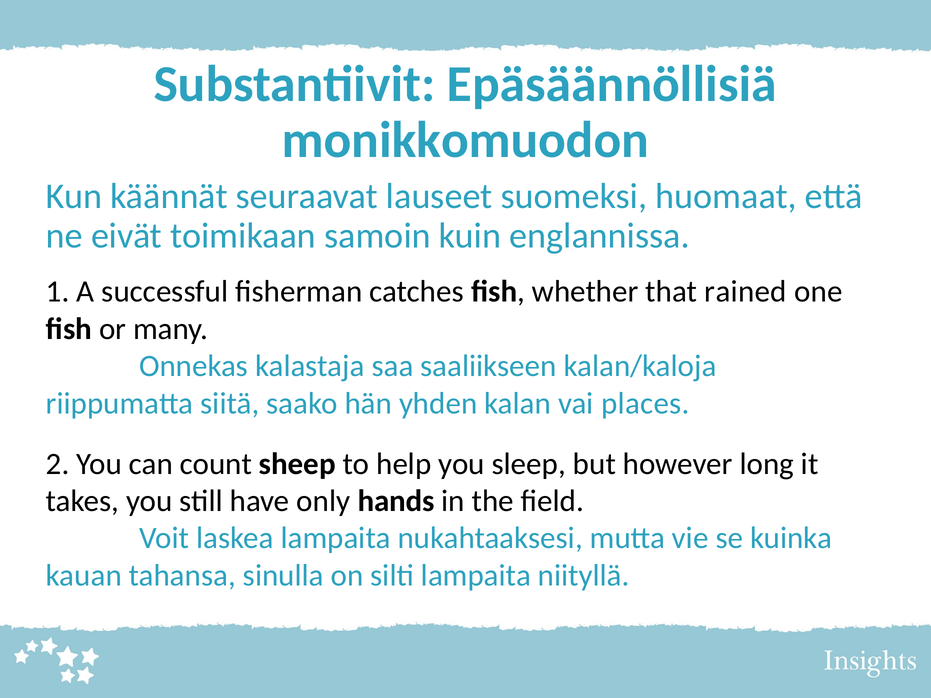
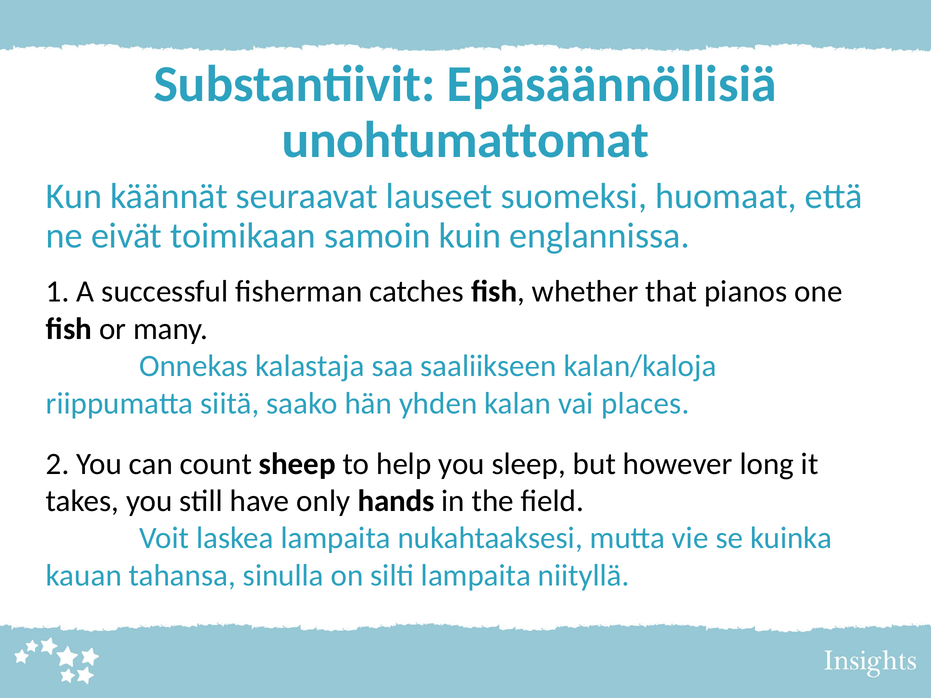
monikkomuodon: monikkomuodon -> unohtumattomat
rained: rained -> pianos
